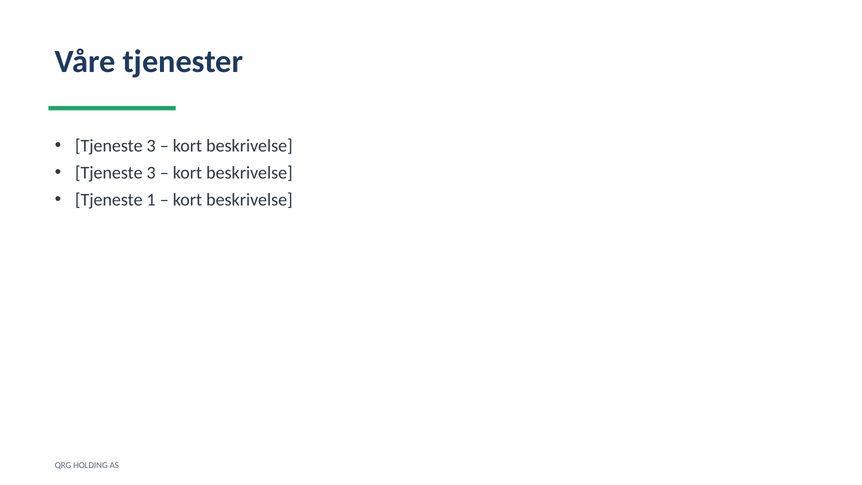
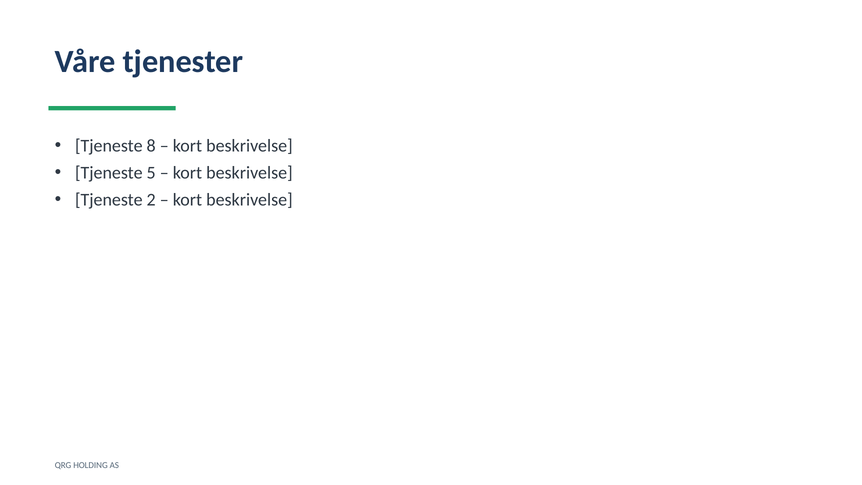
3 at (151, 146): 3 -> 8
3 at (151, 173): 3 -> 5
1: 1 -> 2
